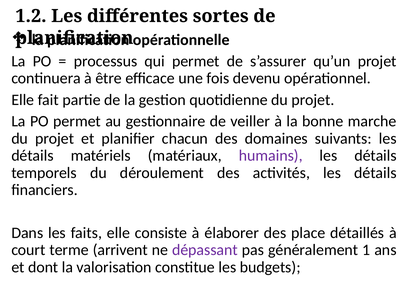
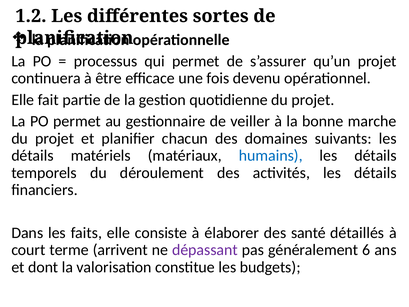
humains colour: purple -> blue
place: place -> santé
1: 1 -> 6
